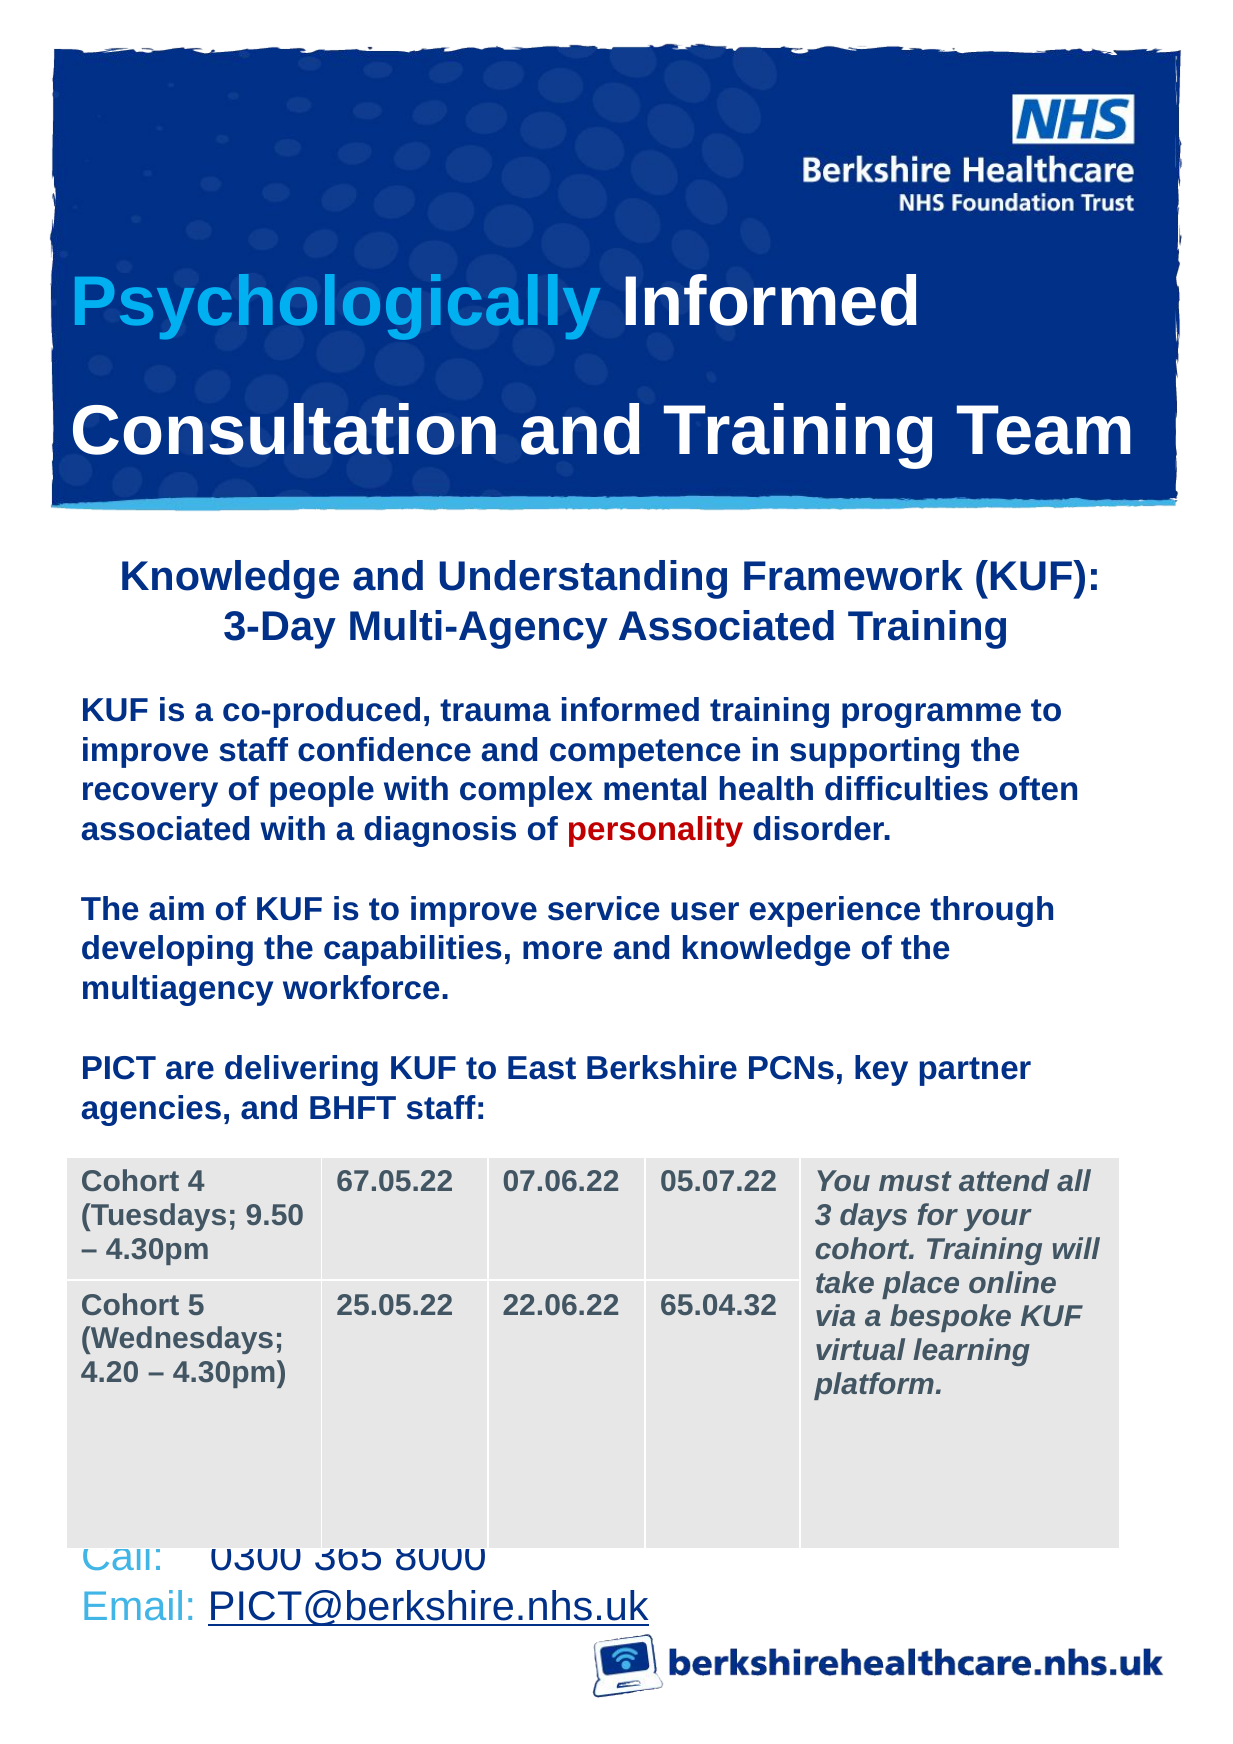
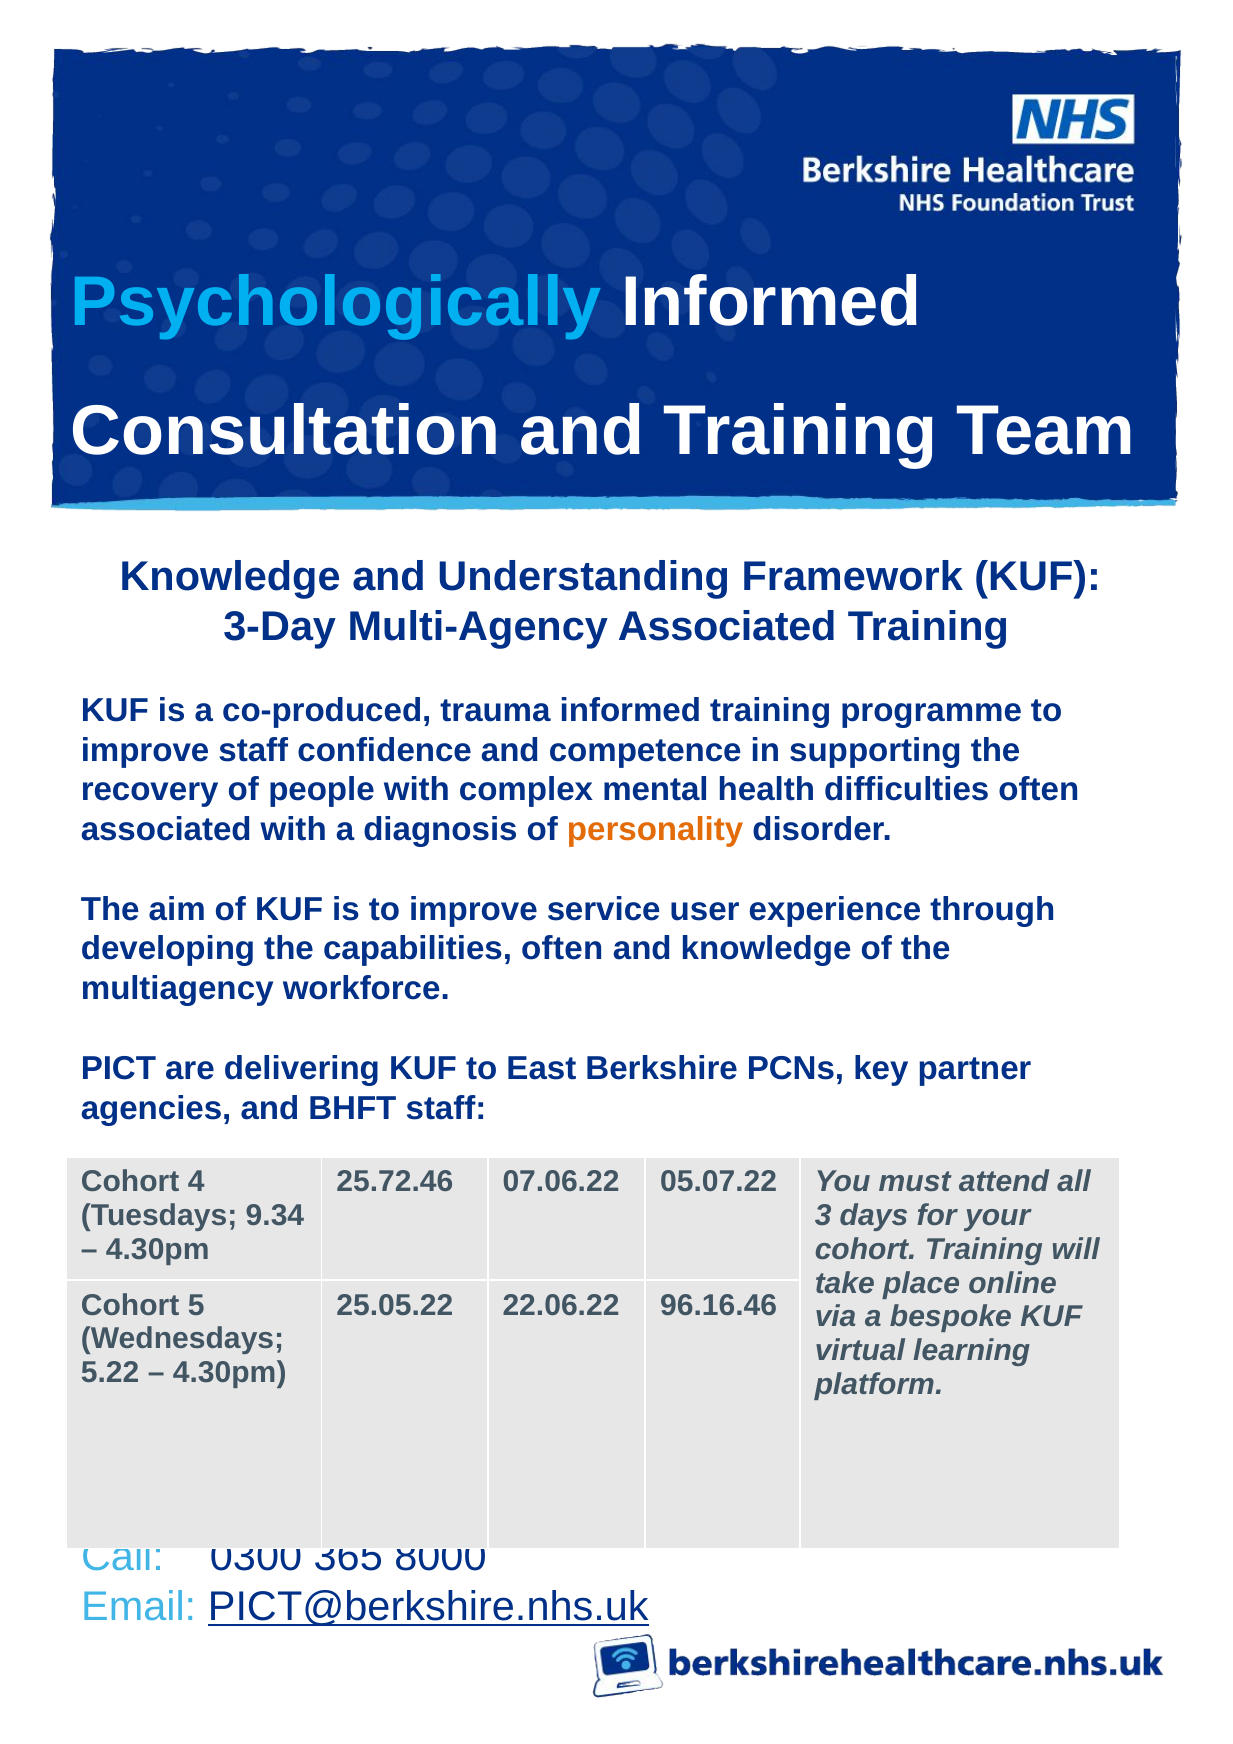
personality colour: red -> orange
capabilities more: more -> often
67.05.22: 67.05.22 -> 25.72.46
9.50: 9.50 -> 9.34
65.04.32: 65.04.32 -> 96.16.46
4.20: 4.20 -> 5.22
